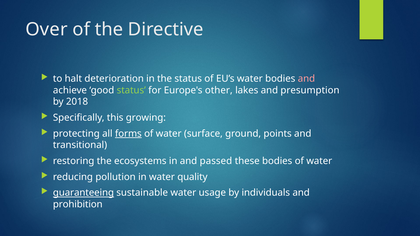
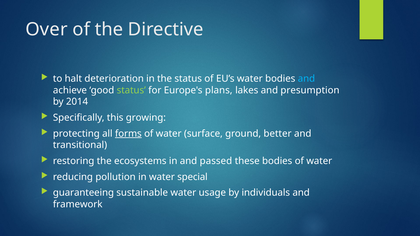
and at (306, 79) colour: pink -> light blue
other: other -> plans
2018: 2018 -> 2014
points: points -> better
quality: quality -> special
guaranteeing underline: present -> none
prohibition: prohibition -> framework
